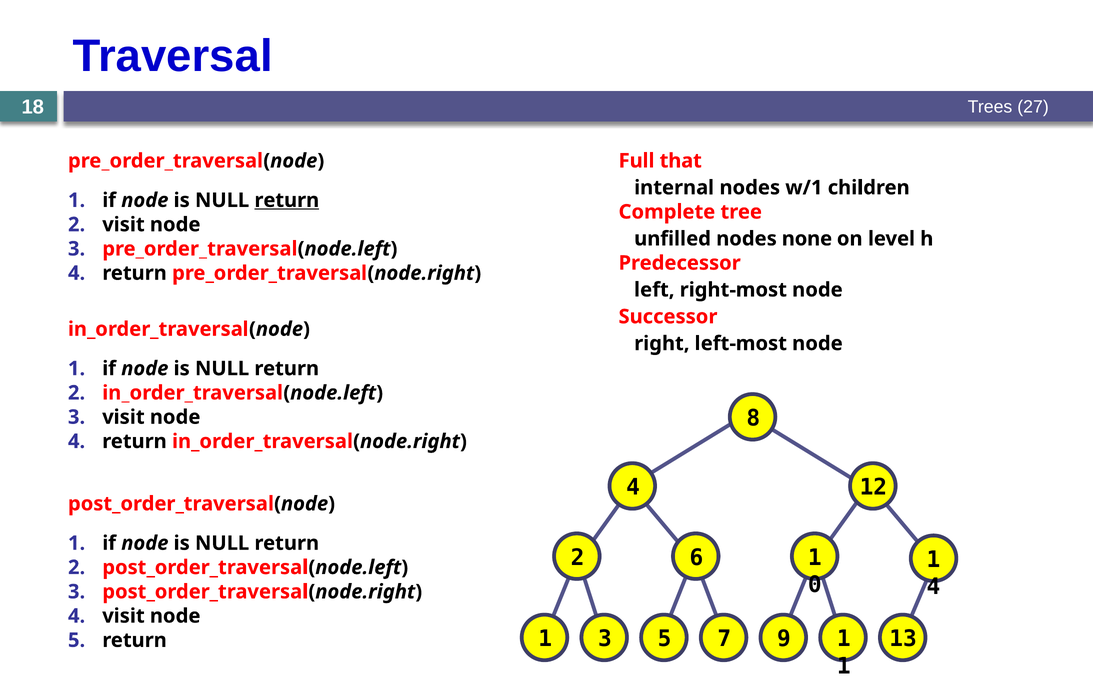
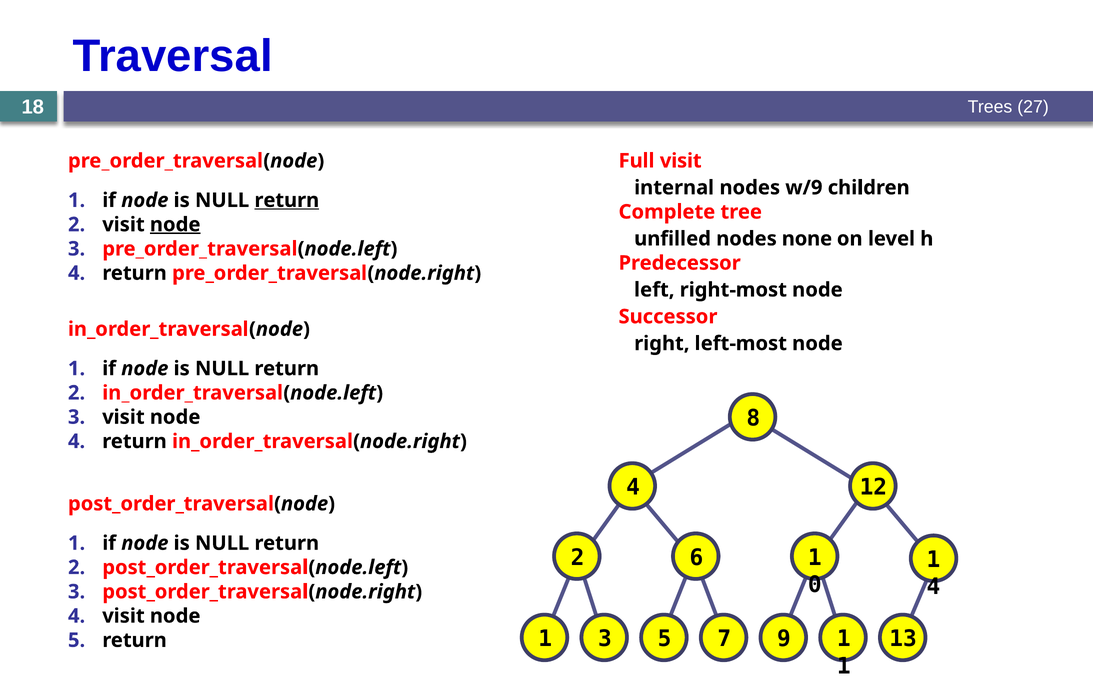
Full that: that -> visit
w/1: w/1 -> w/9
node at (175, 225) underline: none -> present
